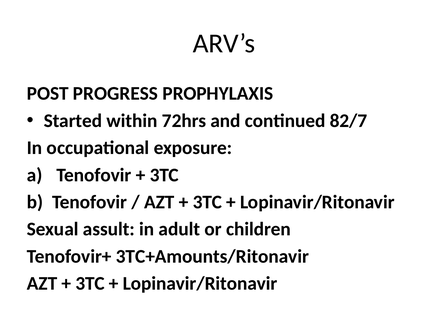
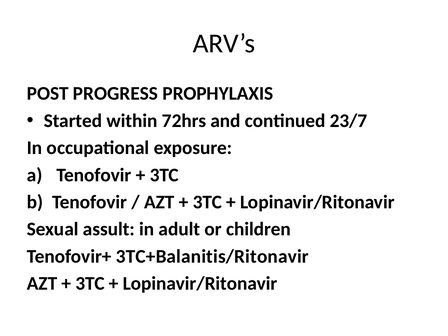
82/7: 82/7 -> 23/7
3TC+Amounts/Ritonavir: 3TC+Amounts/Ritonavir -> 3TC+Balanitis/Ritonavir
